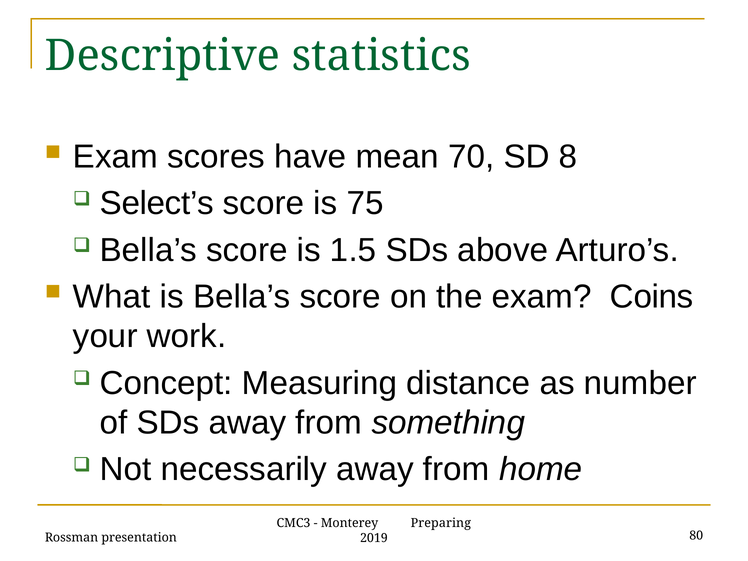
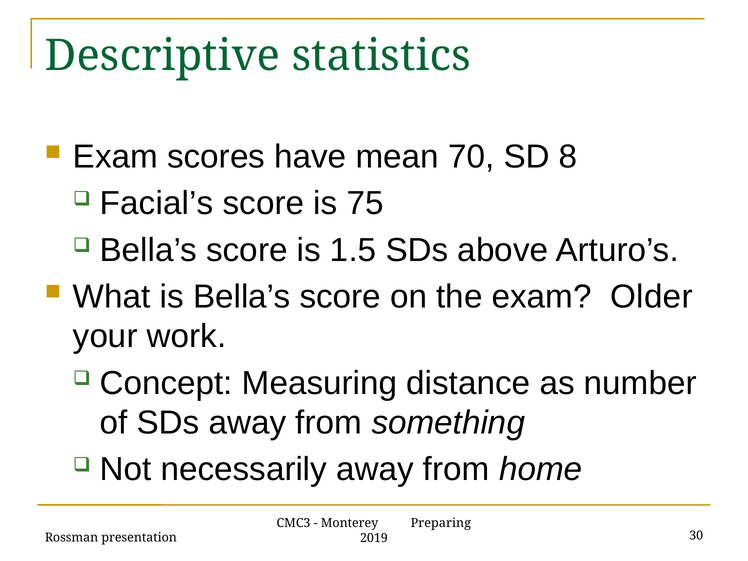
Select’s: Select’s -> Facial’s
Coins: Coins -> Older
80: 80 -> 30
